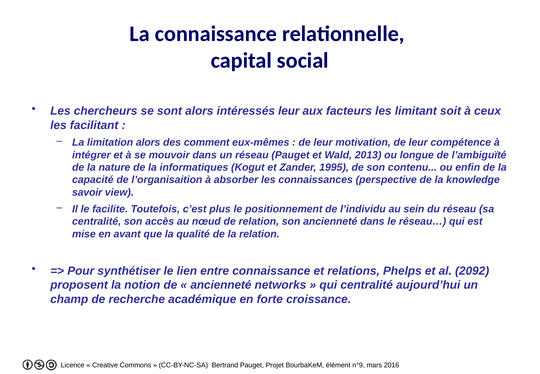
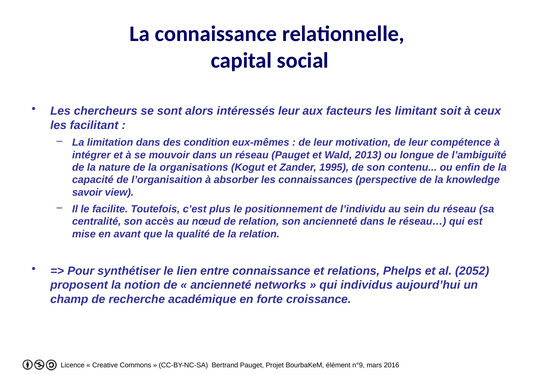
limitation alors: alors -> dans
comment: comment -> condition
informatiques: informatiques -> organisations
2092: 2092 -> 2052
qui centralité: centralité -> individus
